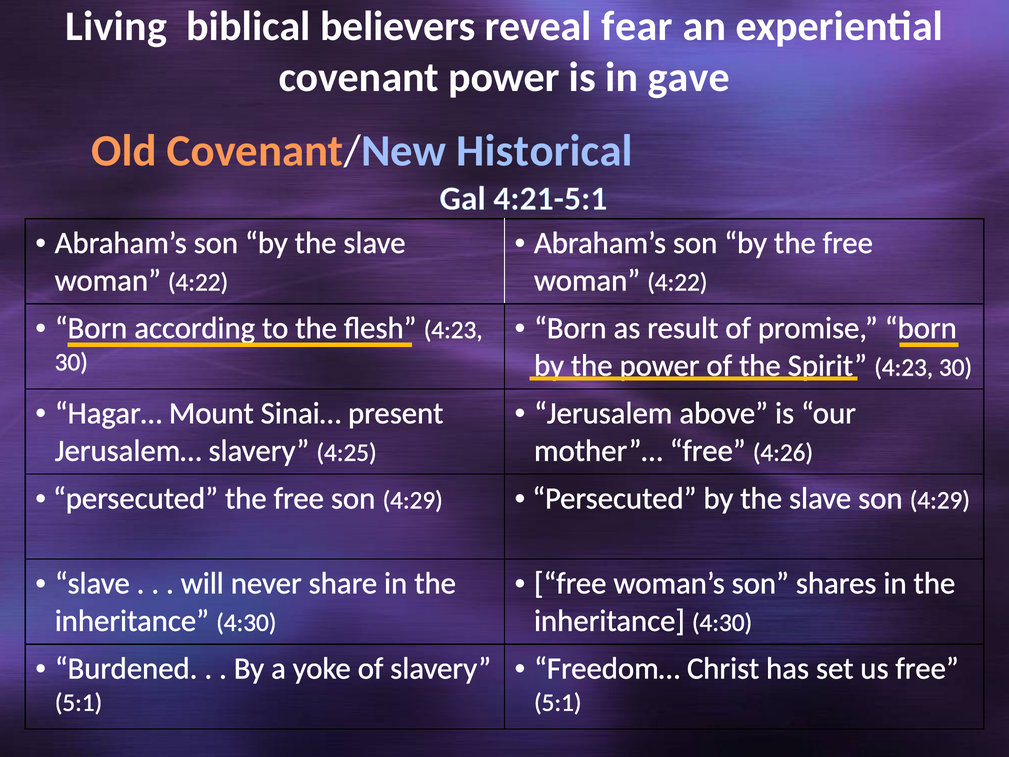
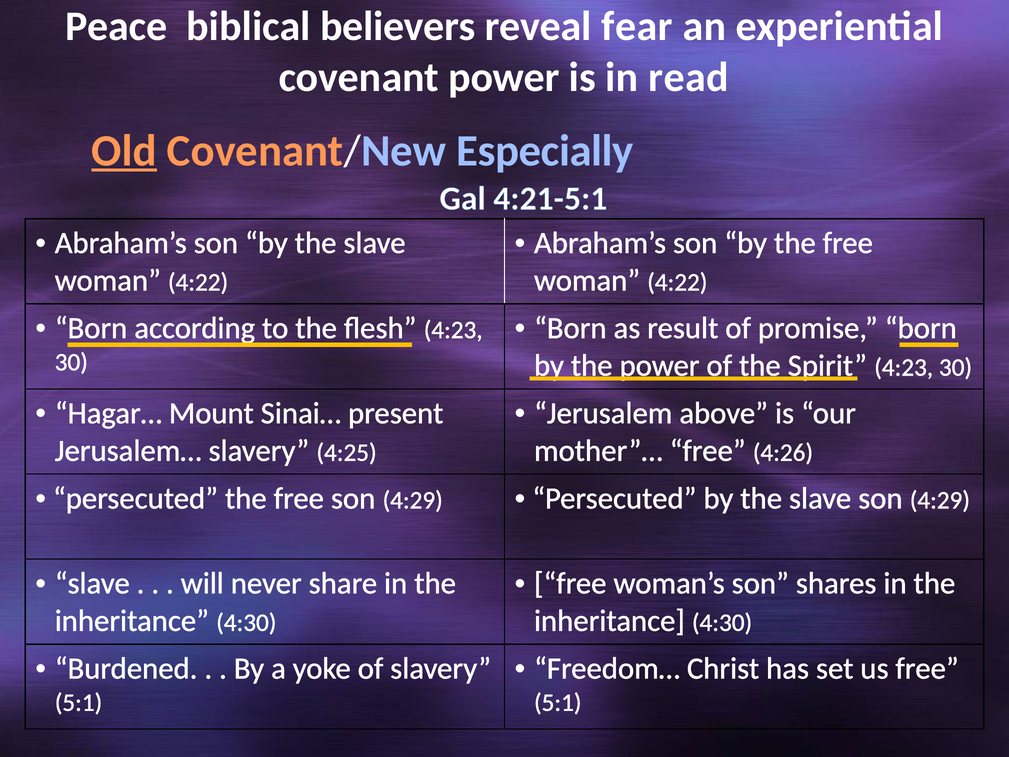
Living: Living -> Peace
gave: gave -> read
Old underline: none -> present
Historical: Historical -> Especially
